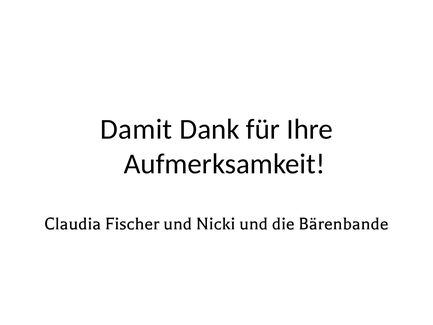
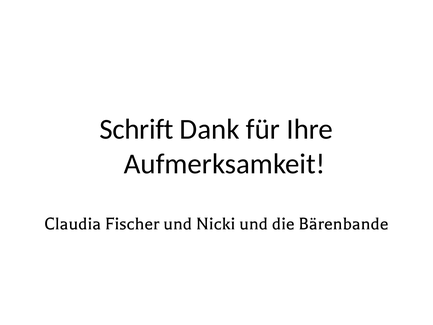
Damit: Damit -> Schrift
